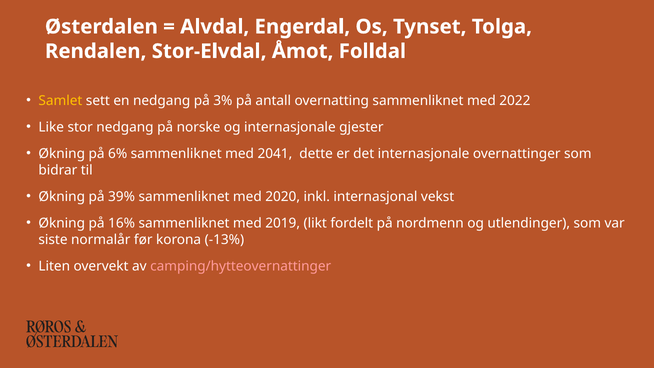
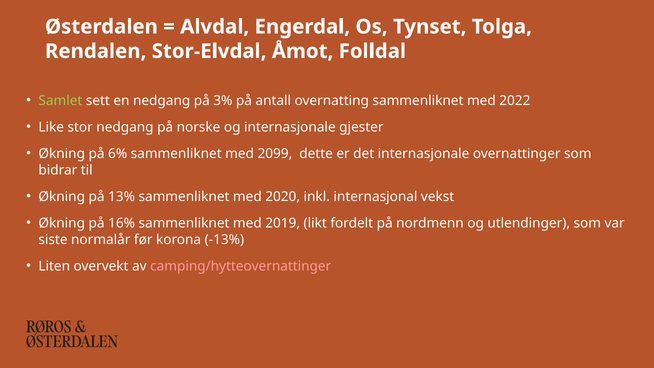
Samlet colour: yellow -> light green
2041: 2041 -> 2099
39%: 39% -> 13%
